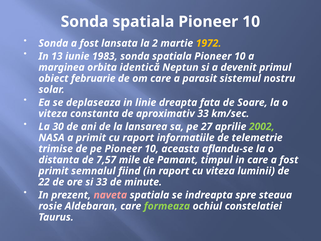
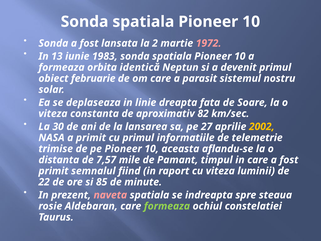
1972 colour: yellow -> pink
marginea at (62, 67): marginea -> formeaza
aproximativ 33: 33 -> 82
2002 colour: light green -> yellow
cu raport: raport -> primul
si 33: 33 -> 85
